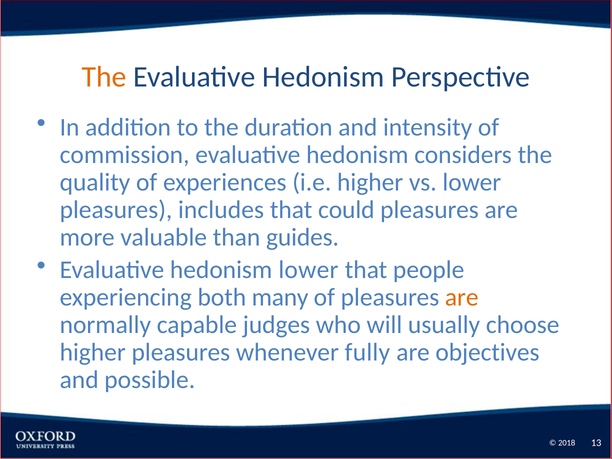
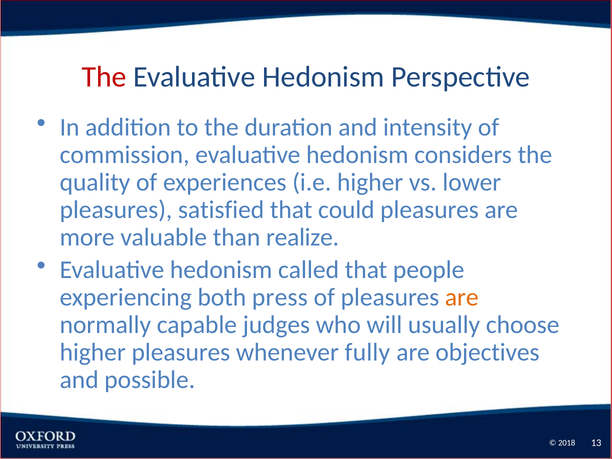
The at (104, 77) colour: orange -> red
includes: includes -> satisfied
guides: guides -> realize
hedonism lower: lower -> called
many: many -> press
